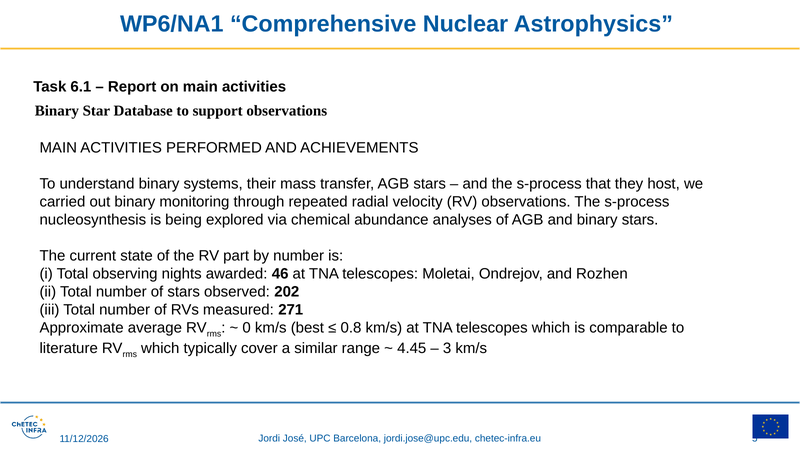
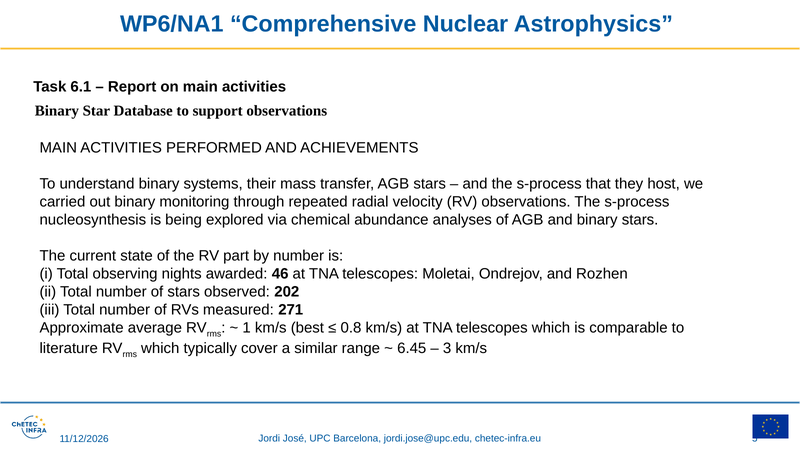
0: 0 -> 1
4.45: 4.45 -> 6.45
